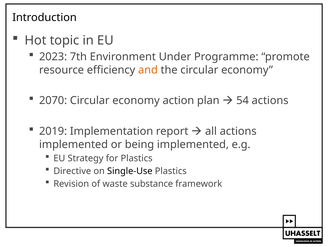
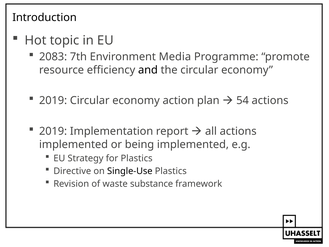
2023: 2023 -> 2083
Under: Under -> Media
and colour: orange -> black
2070 at (53, 101): 2070 -> 2019
